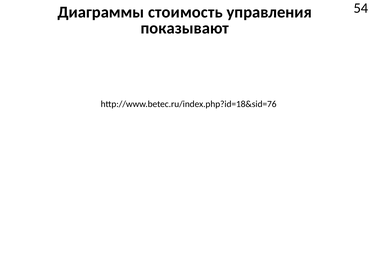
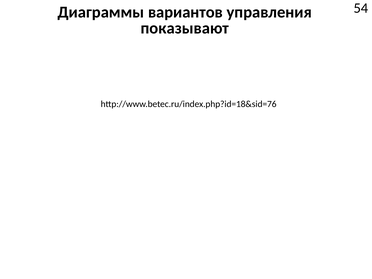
стоимость: стоимость -> вариантов
